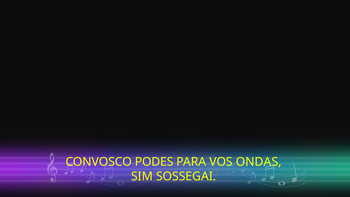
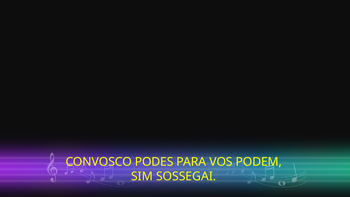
ONDAS: ONDAS -> PODEM
